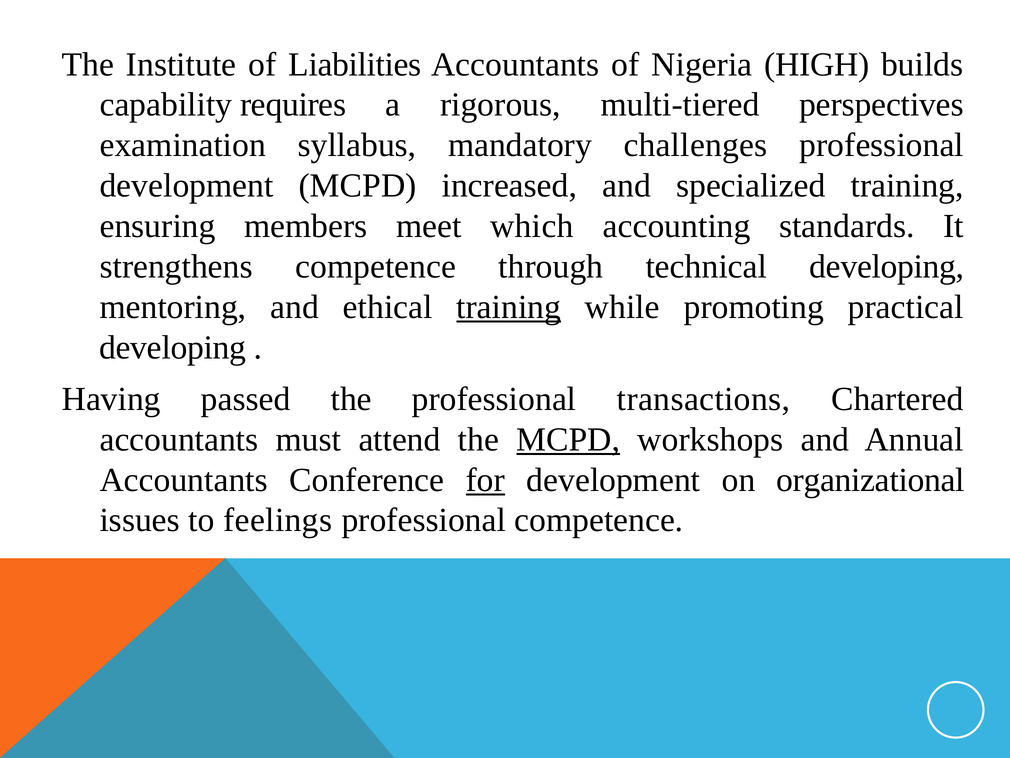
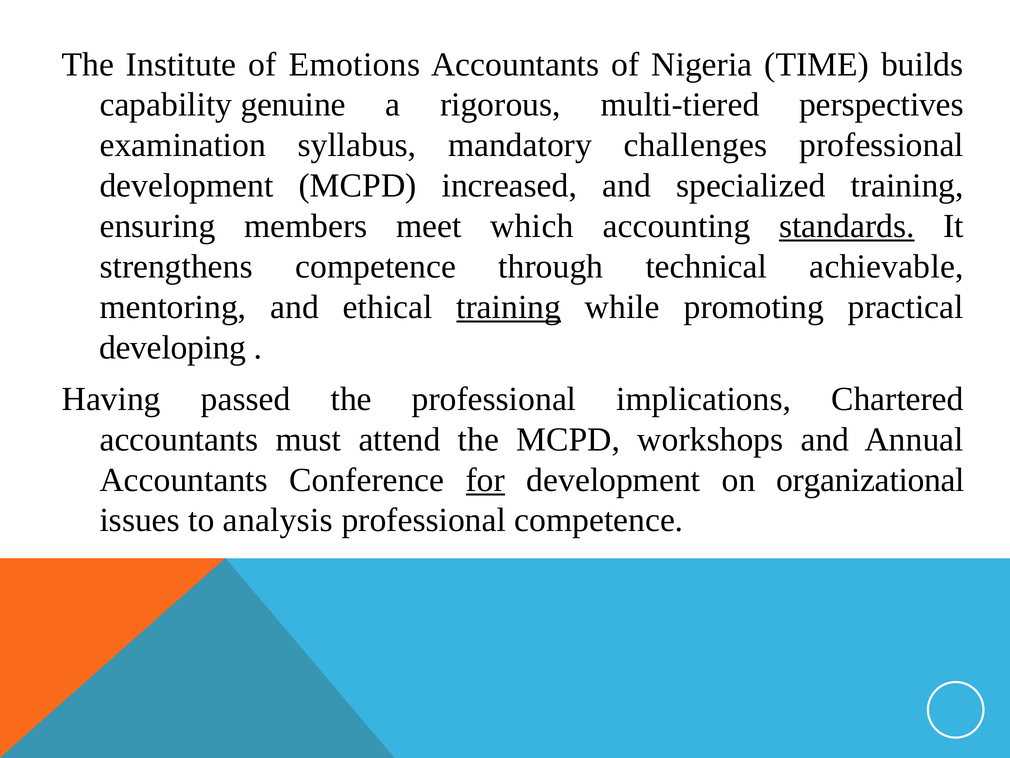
Liabilities: Liabilities -> Emotions
HIGH: HIGH -> TIME
requires: requires -> genuine
standards underline: none -> present
technical developing: developing -> achievable
transactions: transactions -> implications
MCPD at (568, 439) underline: present -> none
feelings: feelings -> analysis
